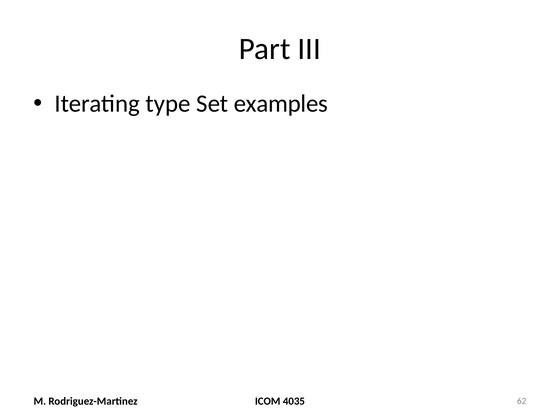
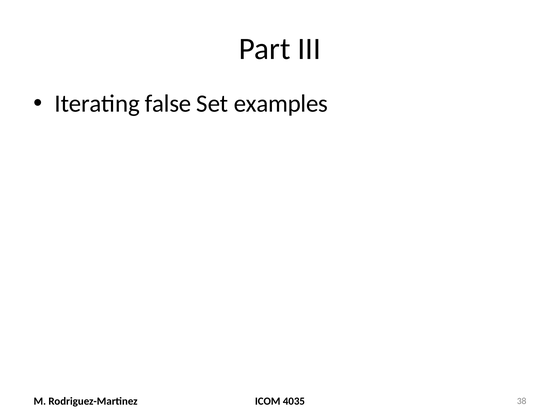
type: type -> false
62: 62 -> 38
